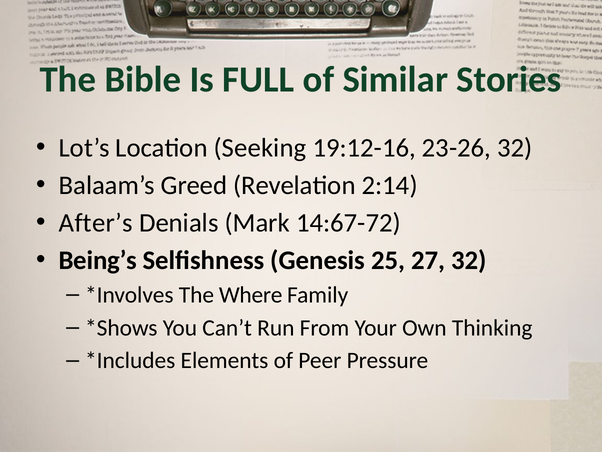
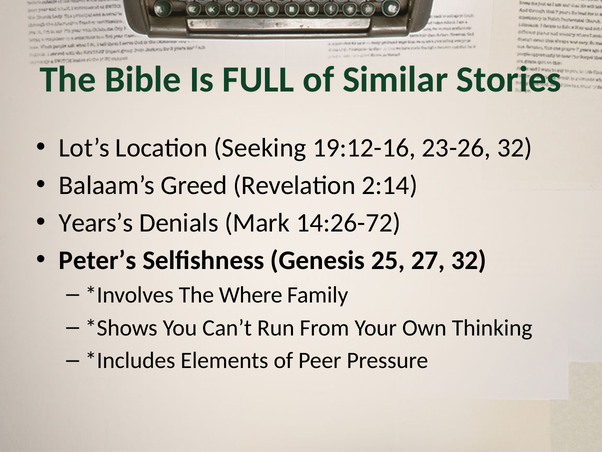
After’s: After’s -> Years’s
14:67-72: 14:67-72 -> 14:26-72
Being’s: Being’s -> Peter’s
